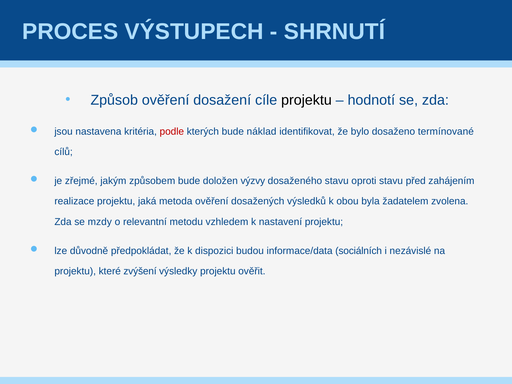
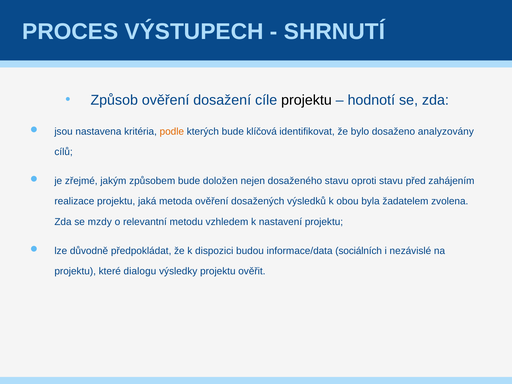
podle colour: red -> orange
náklad: náklad -> klíčová
termínované: termínované -> analyzovány
výzvy: výzvy -> nejen
zvýšení: zvýšení -> dialogu
